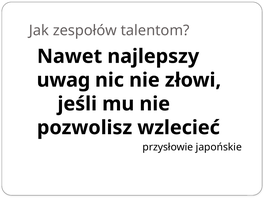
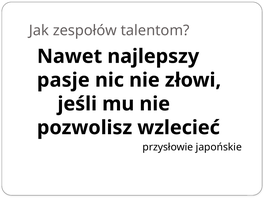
uwag: uwag -> pasje
